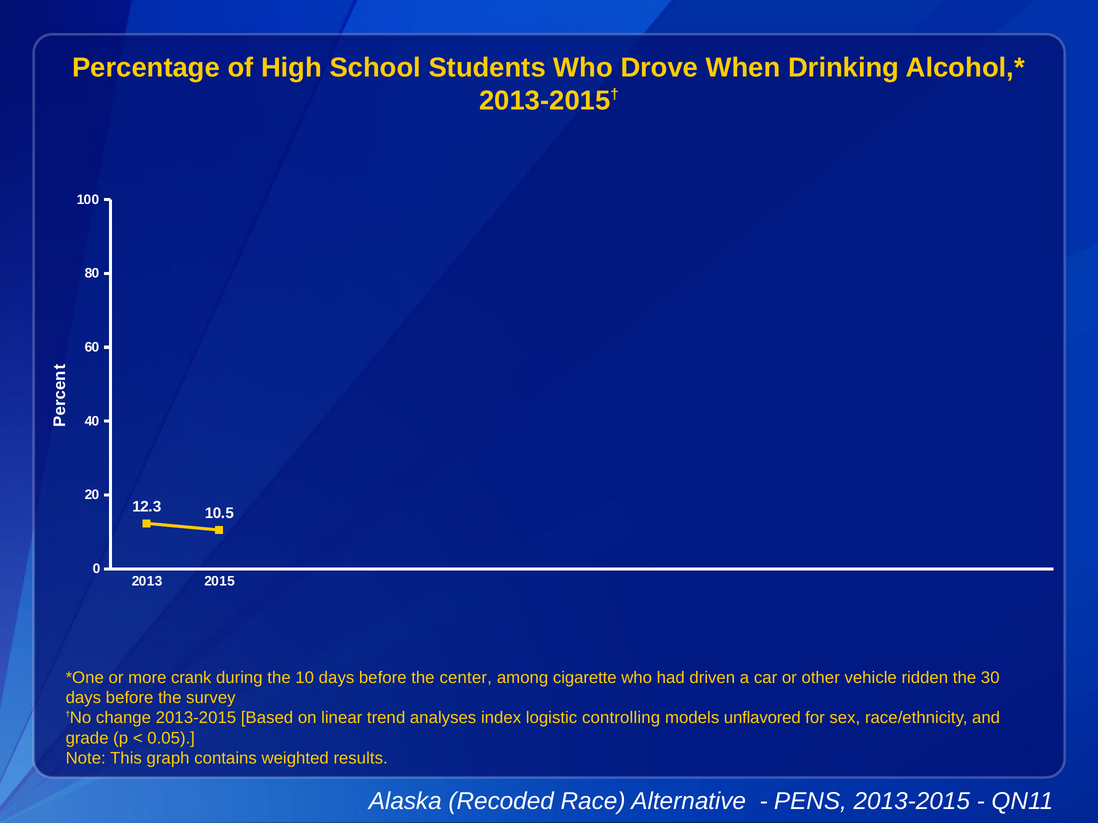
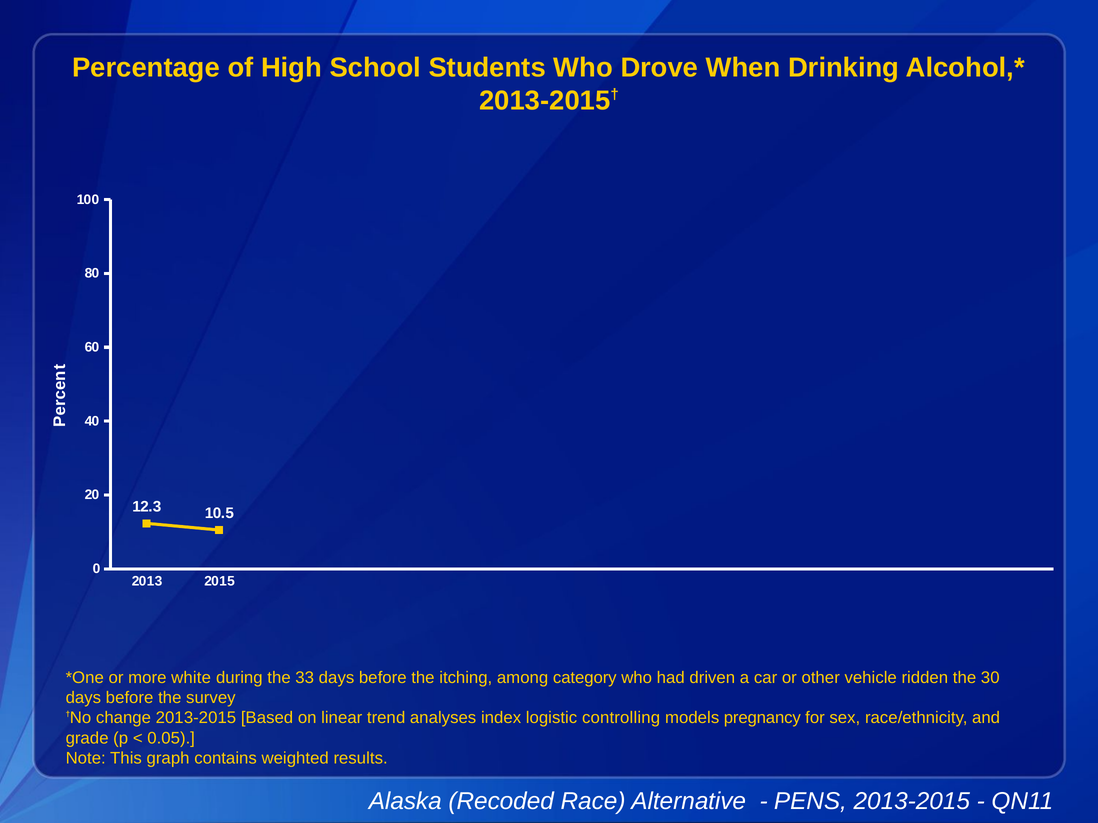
crank: crank -> white
10: 10 -> 33
center: center -> itching
cigarette: cigarette -> category
unflavored: unflavored -> pregnancy
